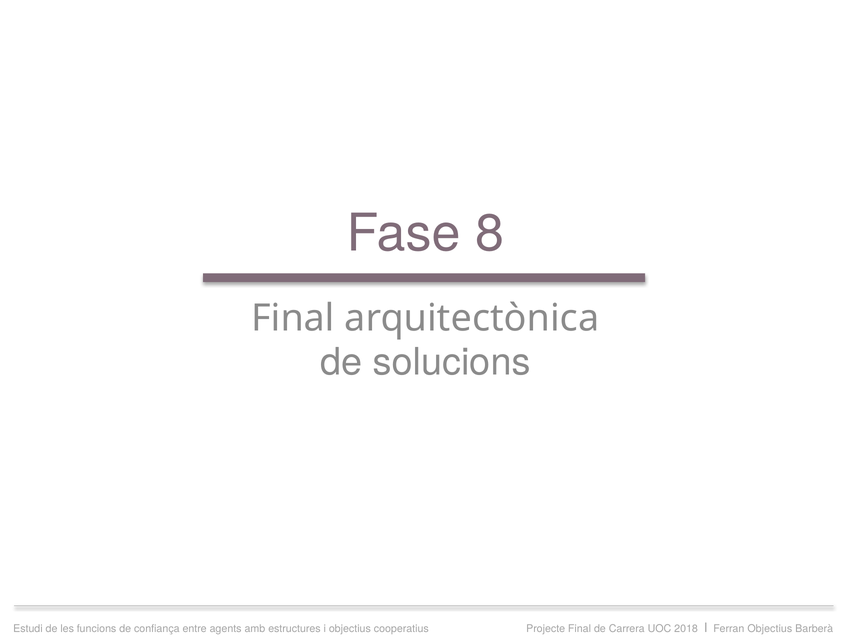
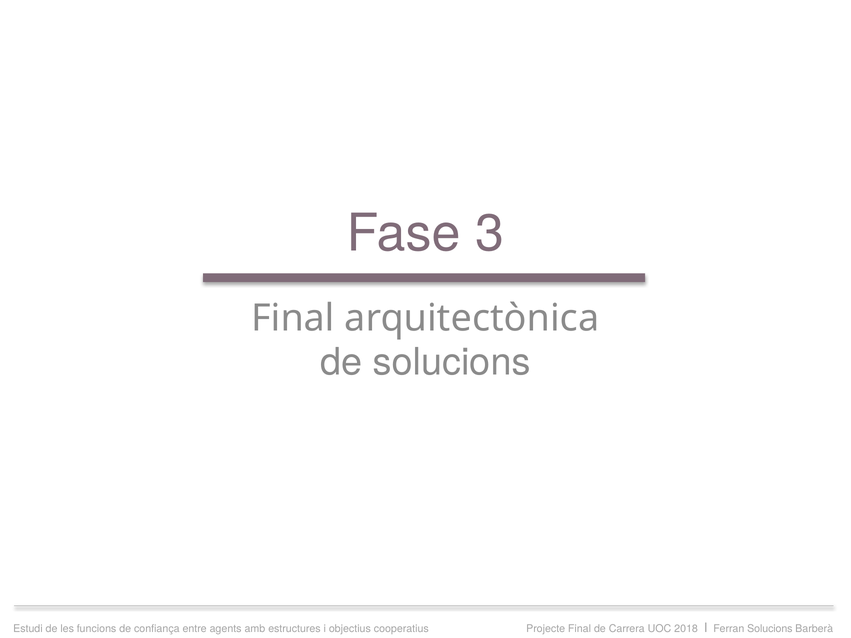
8: 8 -> 3
Ferran Objectius: Objectius -> Solucions
